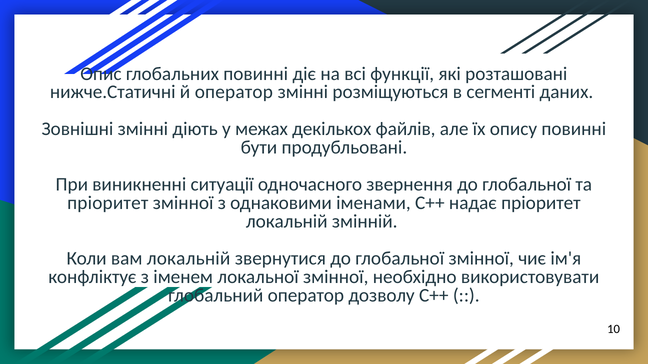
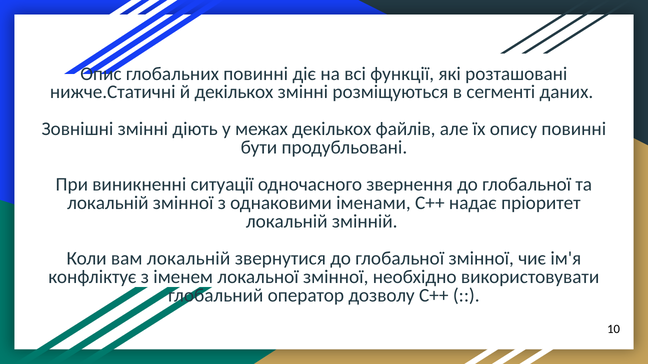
й оператор: оператор -> декількох
пріоритет at (108, 203): пріоритет -> локальній
